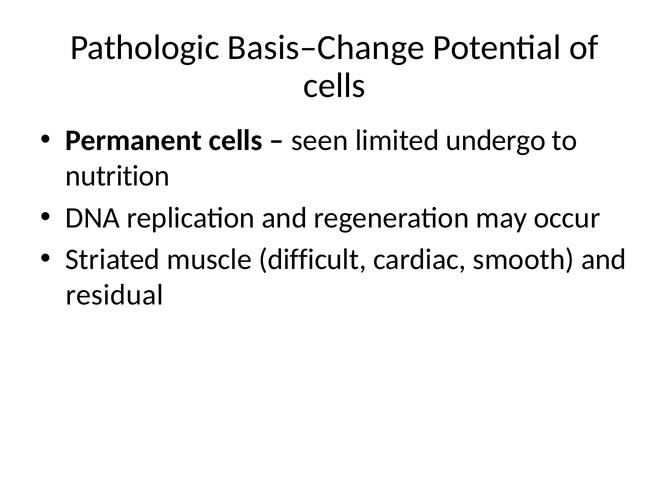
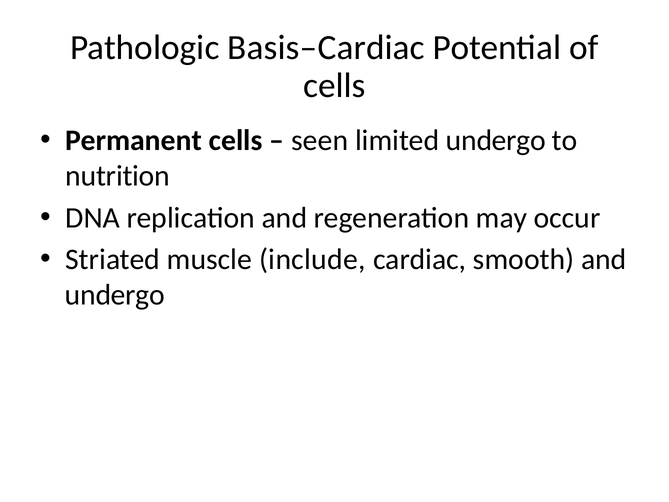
Basis–Change: Basis–Change -> Basis–Cardiac
difficult: difficult -> include
residual at (115, 295): residual -> undergo
